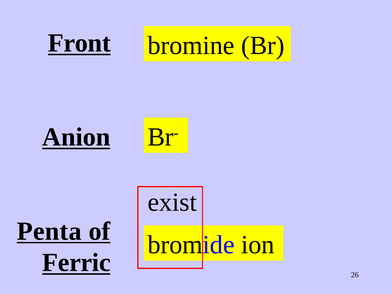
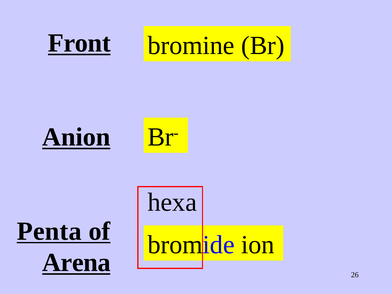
exist: exist -> hexa
Ferric: Ferric -> Arena
